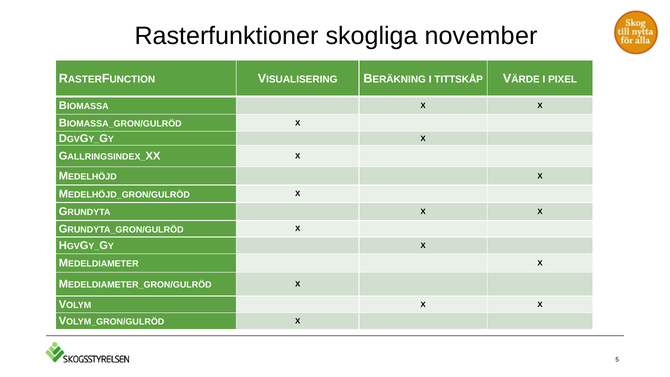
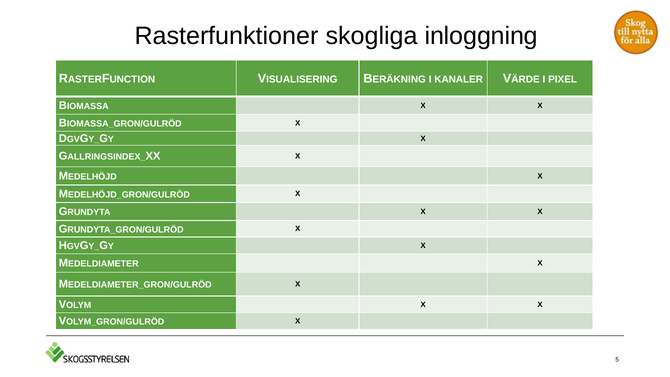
november: november -> inloggning
TITTSKÅP: TITTSKÅP -> KANALER
